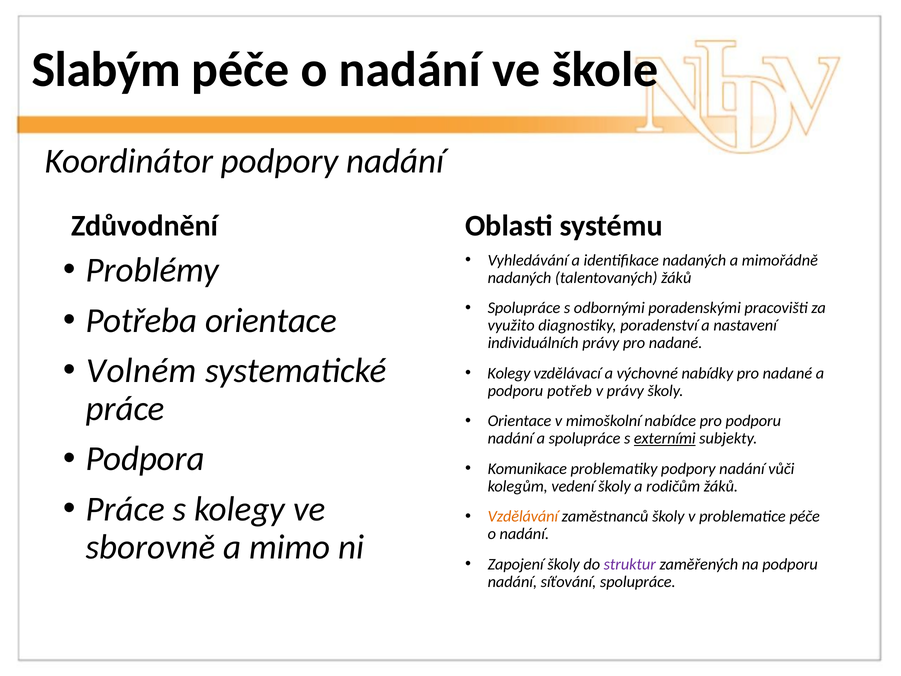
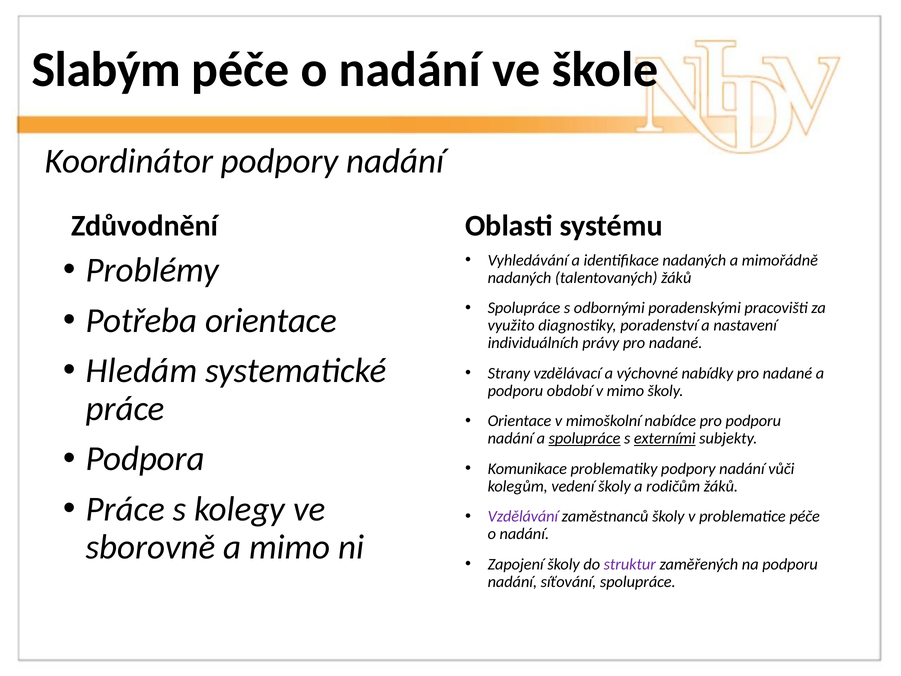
Volném: Volném -> Hledám
Kolegy at (509, 373): Kolegy -> Strany
potřeb: potřeb -> období
v právy: právy -> mimo
spolupráce at (585, 438) underline: none -> present
Vzdělávání colour: orange -> purple
